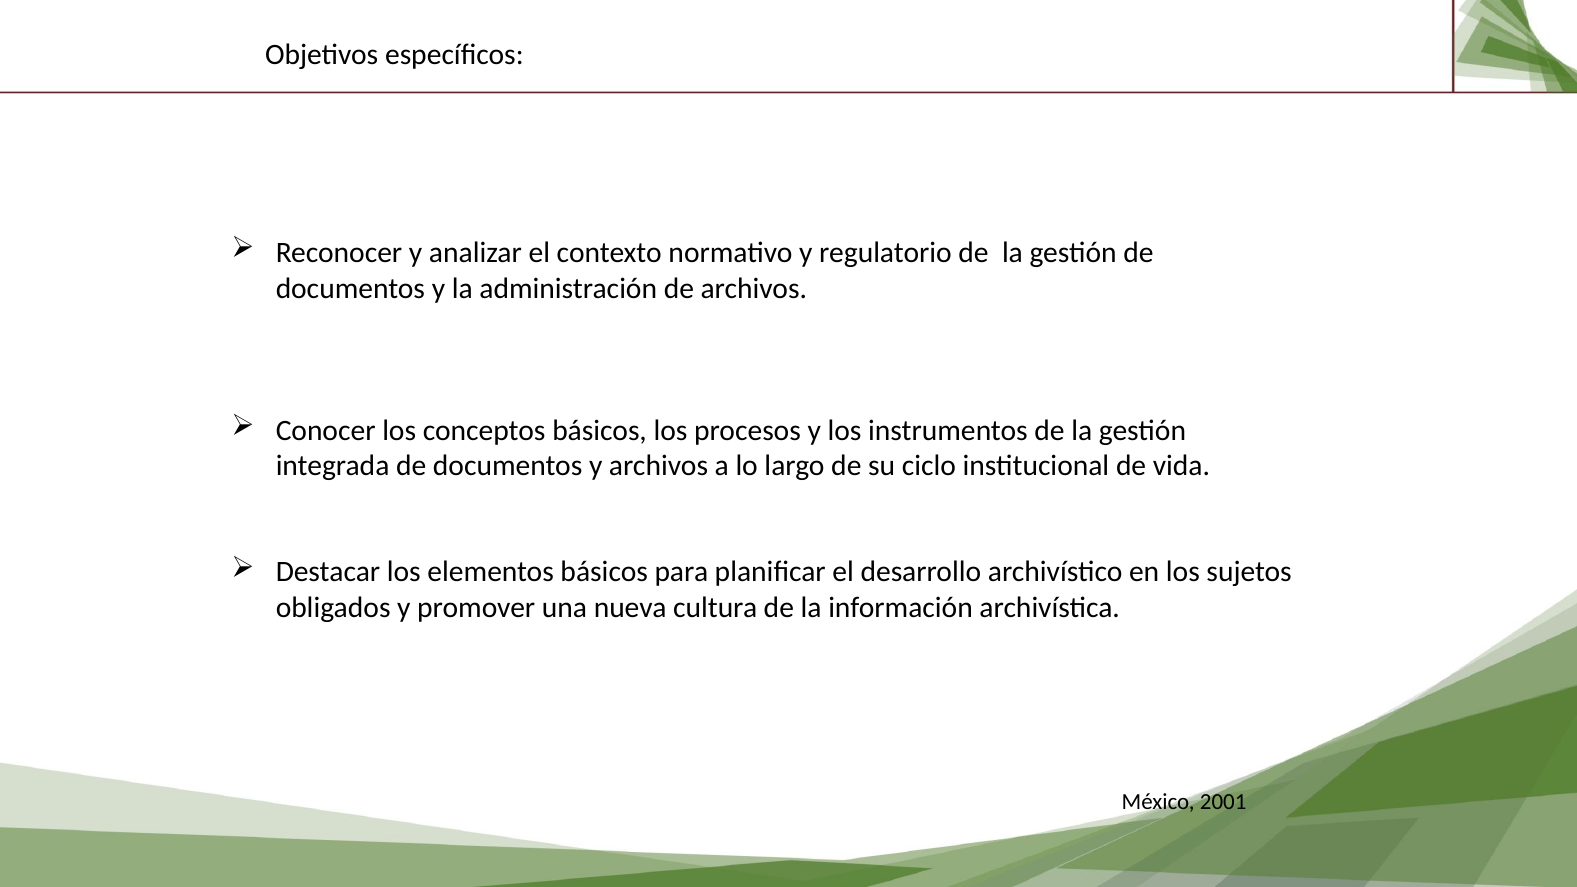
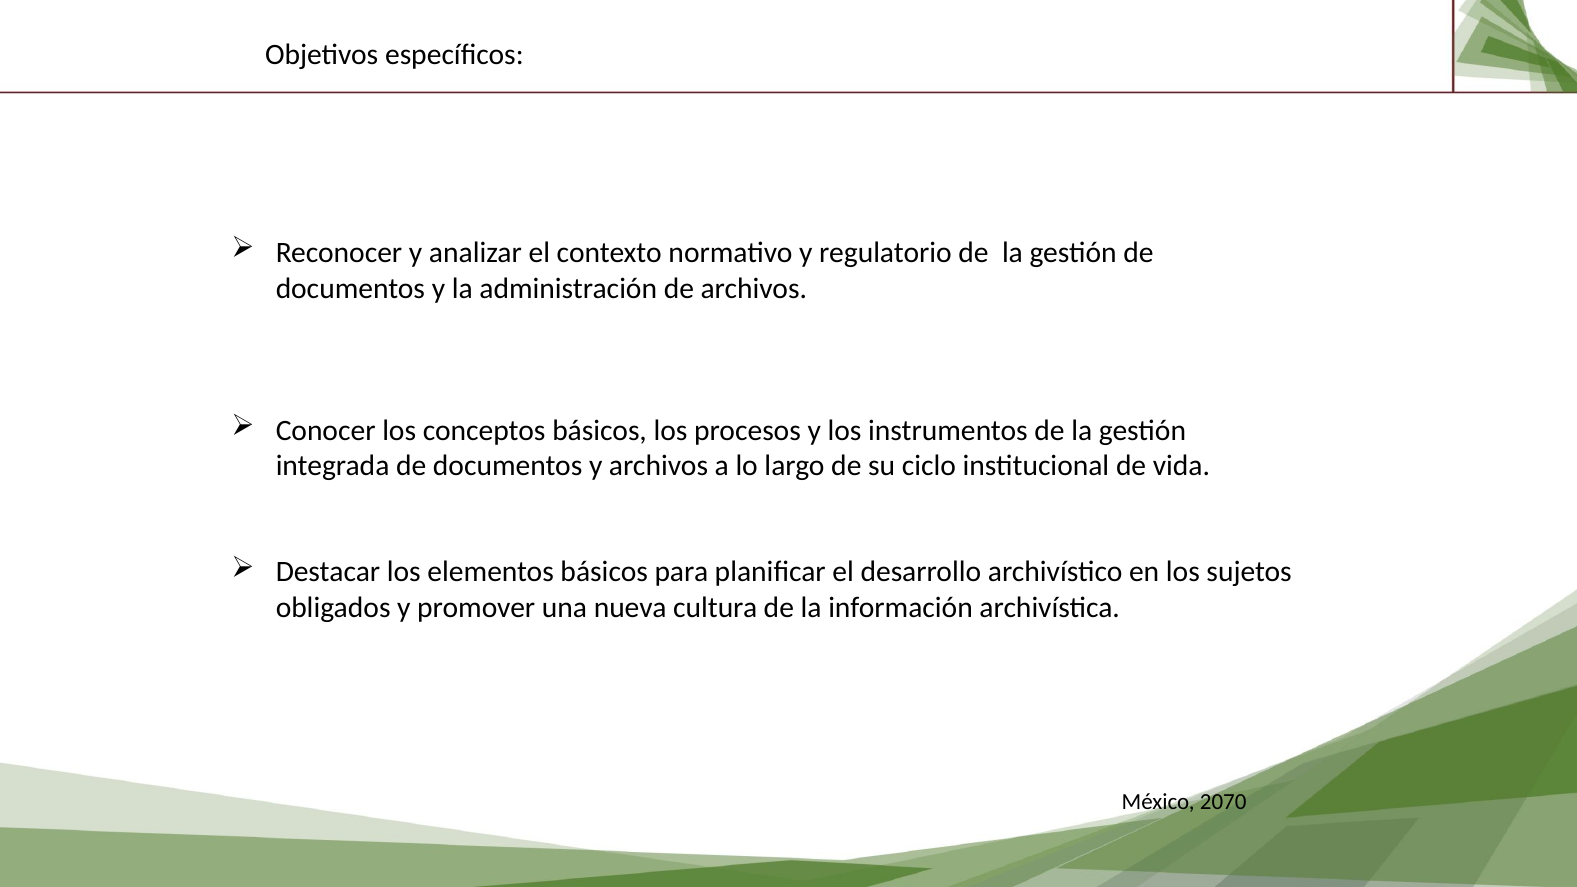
2001: 2001 -> 2070
